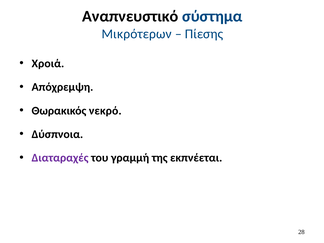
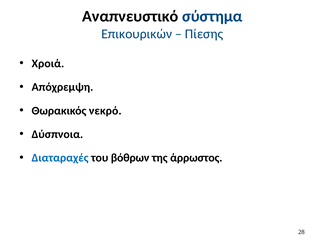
Μικρότερων: Μικρότερων -> Επικουρικών
Διαταραχές colour: purple -> blue
γραμμή: γραμμή -> βόθρων
εκπνέεται: εκπνέεται -> άρρωστος
